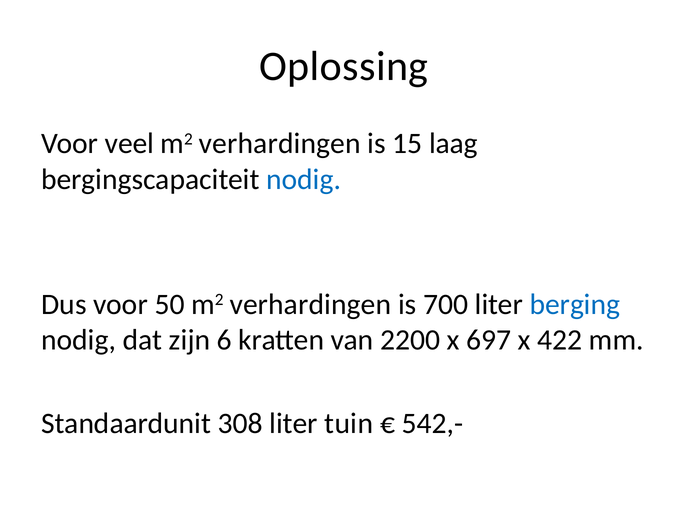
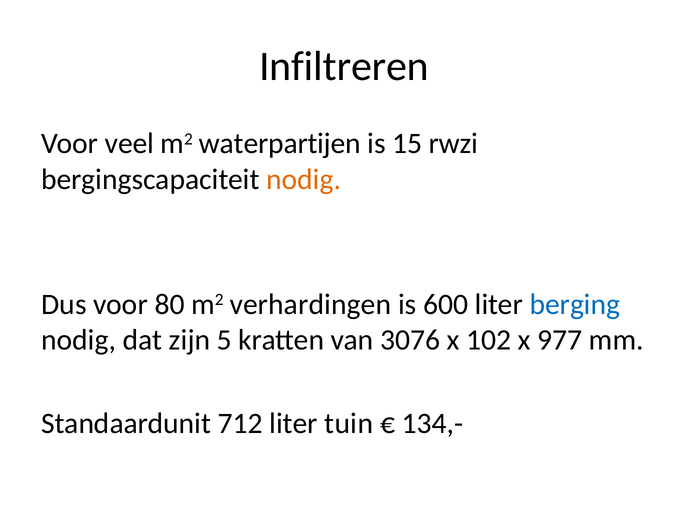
Oplossing: Oplossing -> Infiltreren
verhardingen at (280, 144): verhardingen -> waterpartijen
laag: laag -> rwzi
nodig at (304, 179) colour: blue -> orange
50: 50 -> 80
700: 700 -> 600
6: 6 -> 5
2200: 2200 -> 3076
697: 697 -> 102
422: 422 -> 977
308: 308 -> 712
542,-: 542,- -> 134,-
